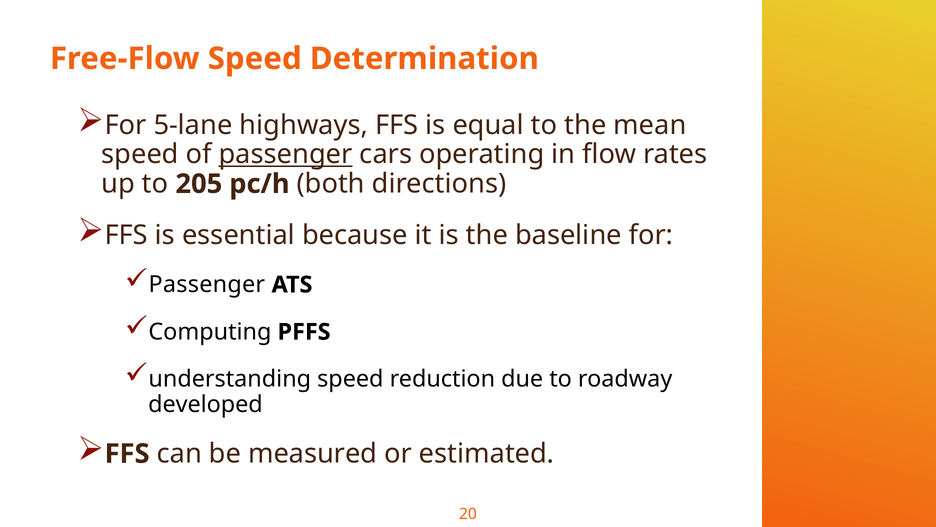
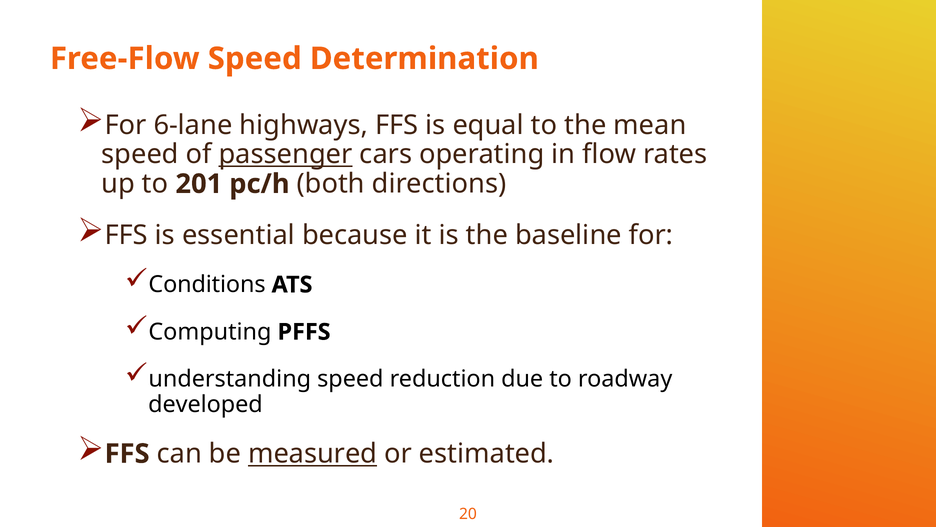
5-lane: 5-lane -> 6-lane
205: 205 -> 201
Passenger at (207, 284): Passenger -> Conditions
measured underline: none -> present
